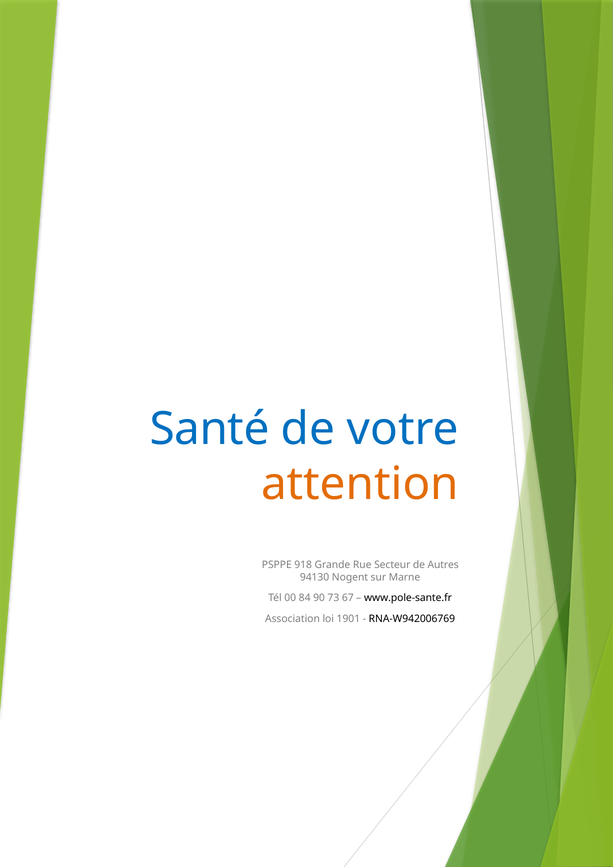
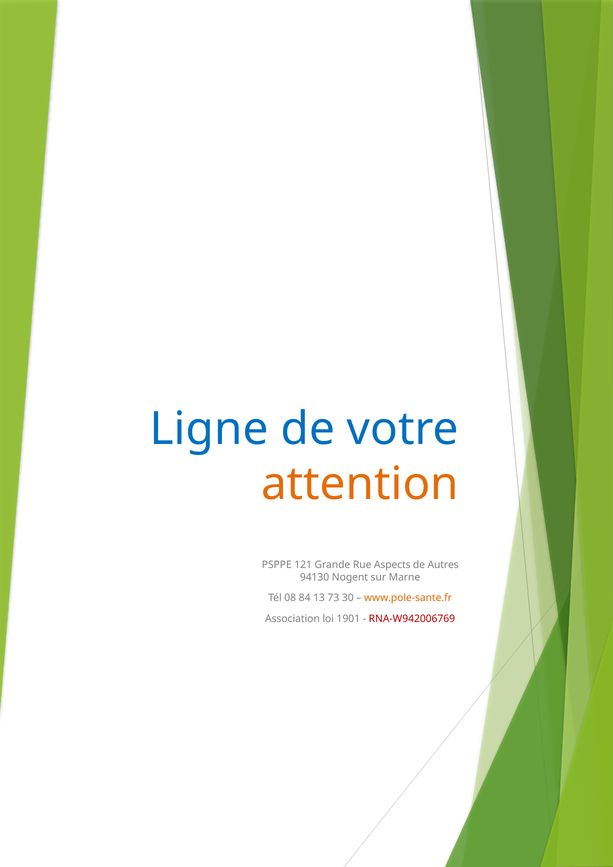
Santé: Santé -> Ligne
918: 918 -> 121
Secteur: Secteur -> Aspects
00: 00 -> 08
90: 90 -> 13
67: 67 -> 30
www.pole-sante.fr colour: black -> orange
RNA-W942006769 colour: black -> red
